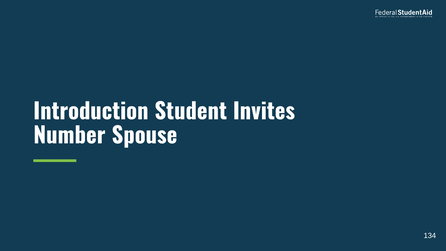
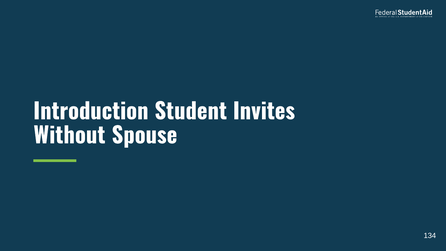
Number: Number -> Without
